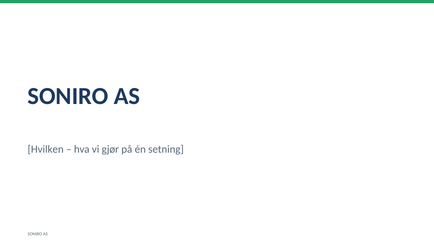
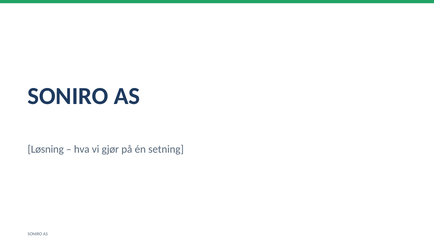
Hvilken: Hvilken -> Løsning
